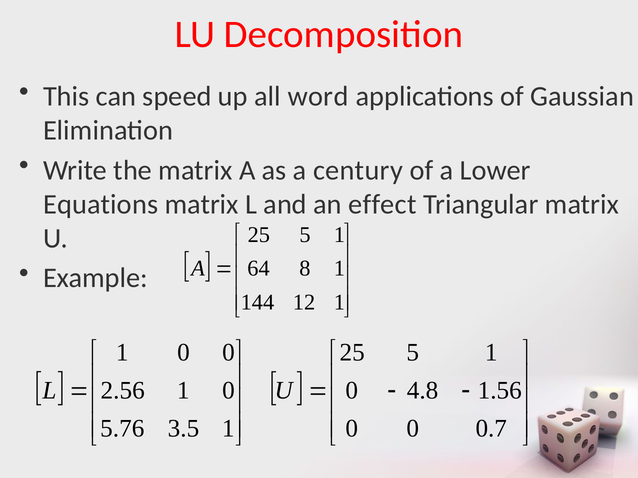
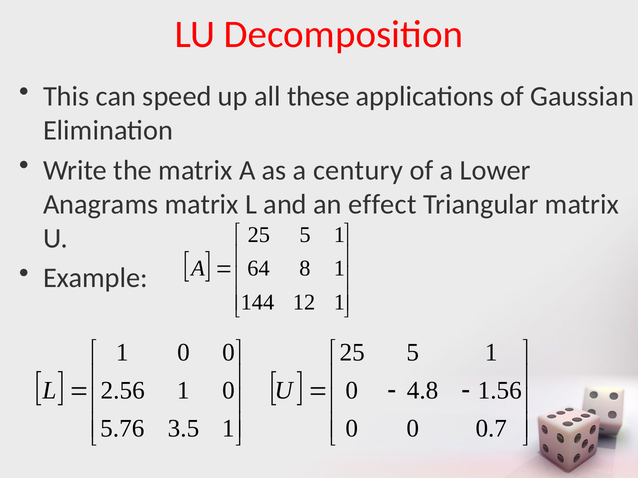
word: word -> these
Equations: Equations -> Anagrams
